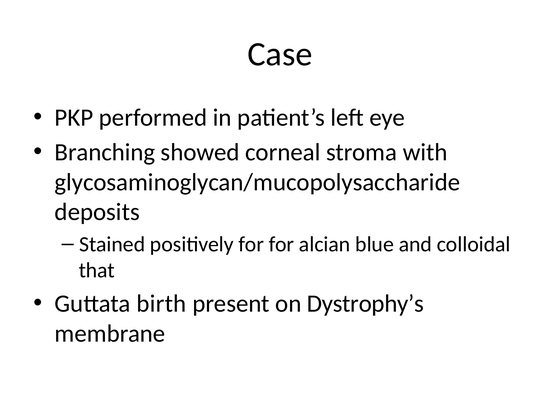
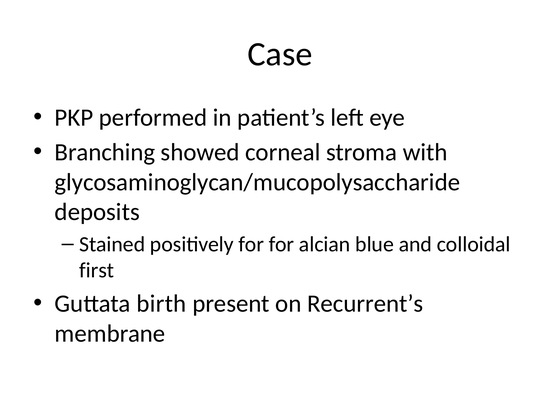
that: that -> first
Dystrophy’s: Dystrophy’s -> Recurrent’s
